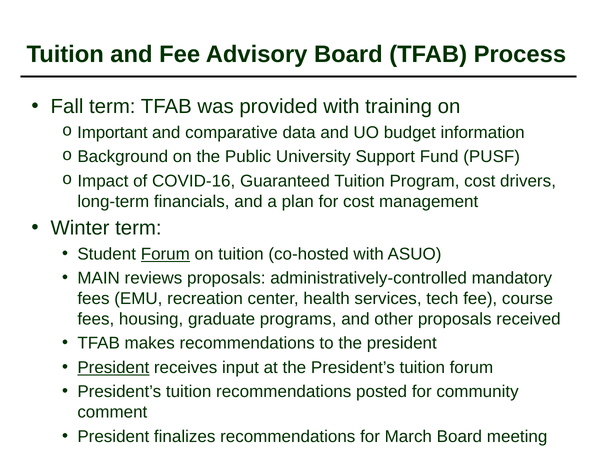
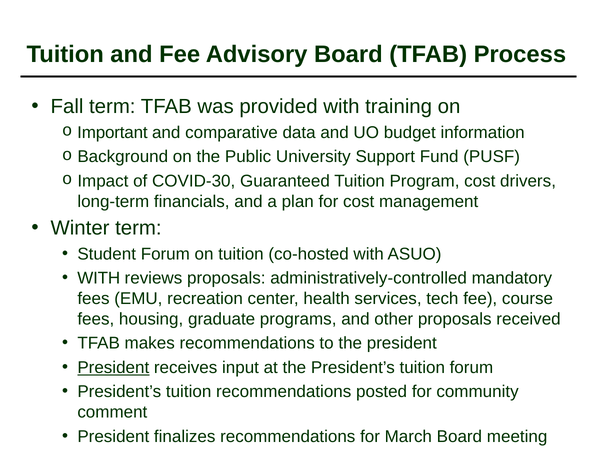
COVID-16: COVID-16 -> COVID-30
Forum at (165, 254) underline: present -> none
MAIN at (99, 278): MAIN -> WITH
